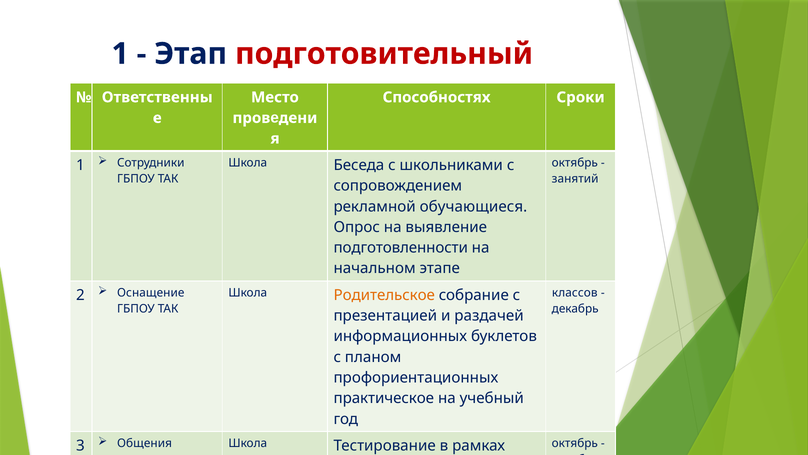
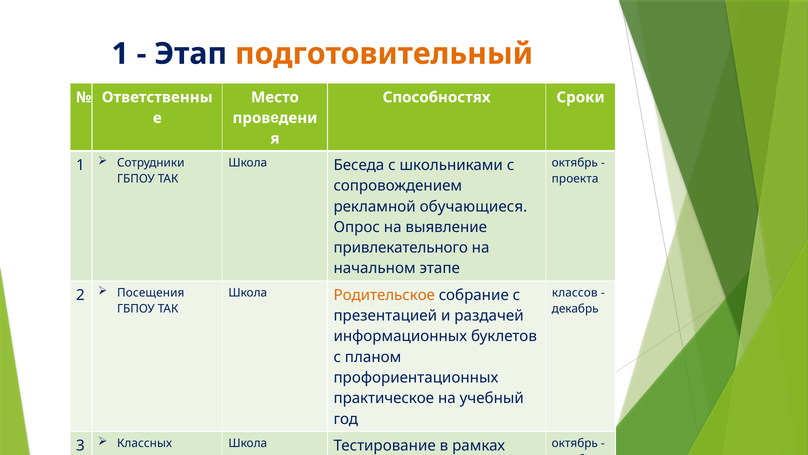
подготовительный colour: red -> orange
занятий: занятий -> проекта
подготовленности: подготовленности -> привлекательного
Оснащение: Оснащение -> Посещения
Общения: Общения -> Классных
